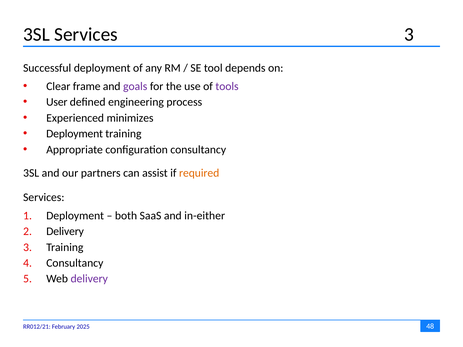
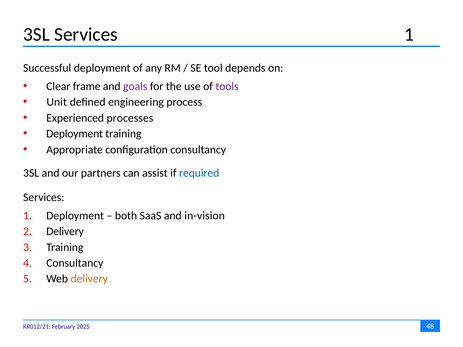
3SL Services 3: 3 -> 1
User: User -> Unit
minimizes: minimizes -> processes
required colour: orange -> blue
in-either: in-either -> in-vision
delivery at (89, 279) colour: purple -> orange
